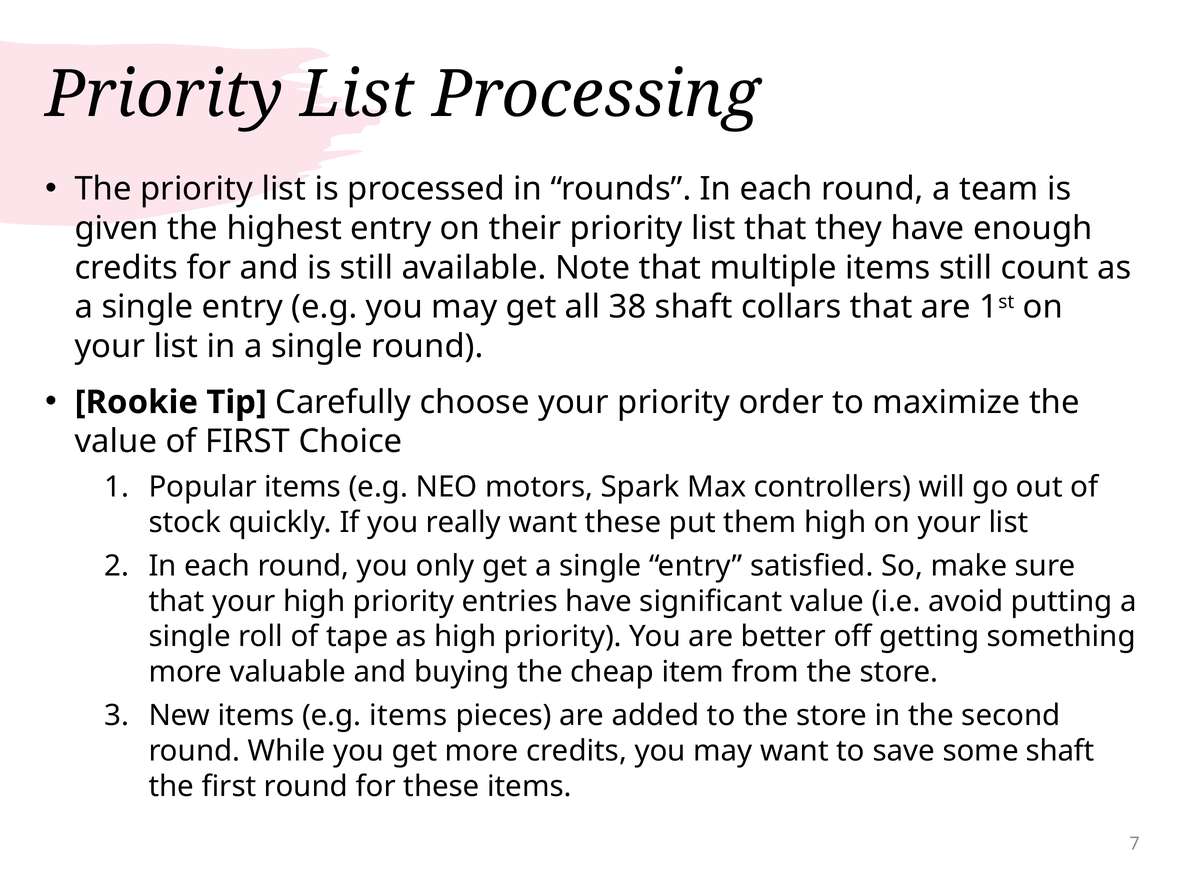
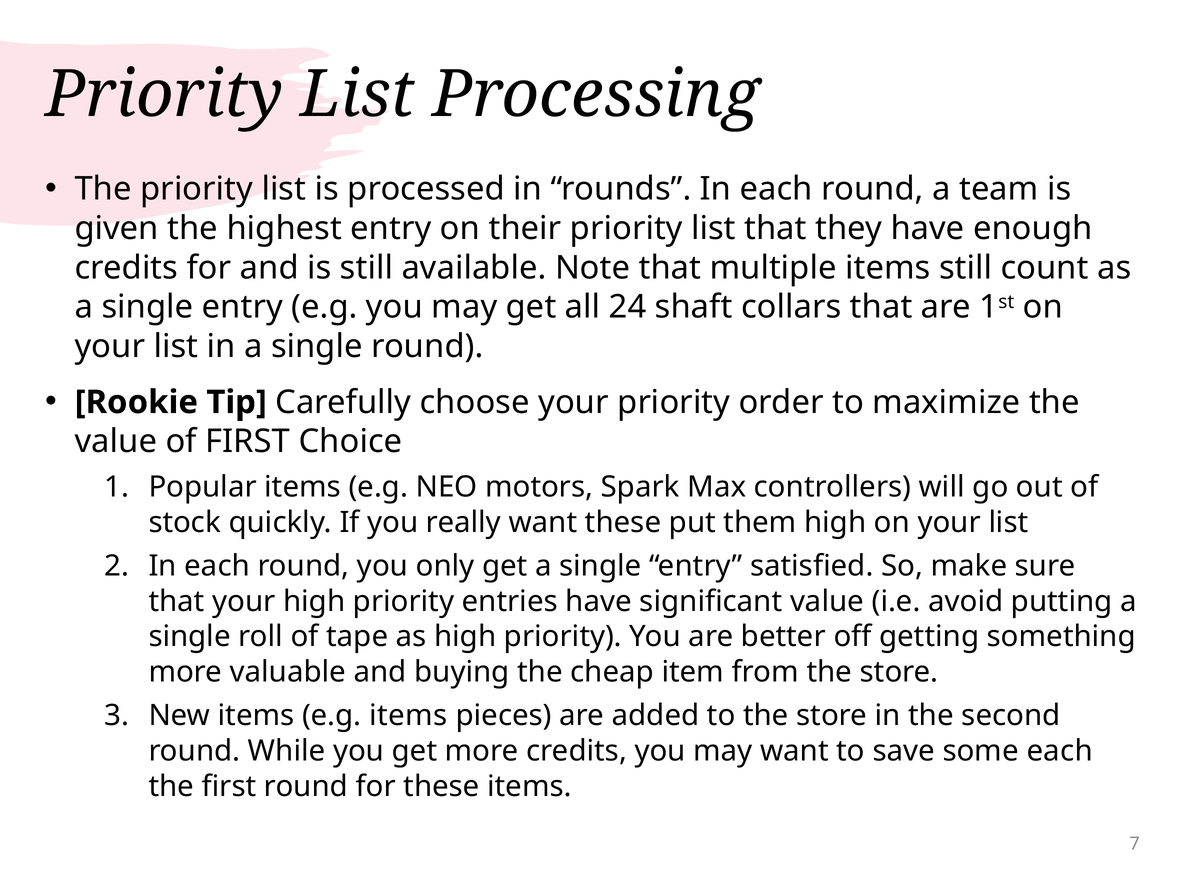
38: 38 -> 24
some shaft: shaft -> each
